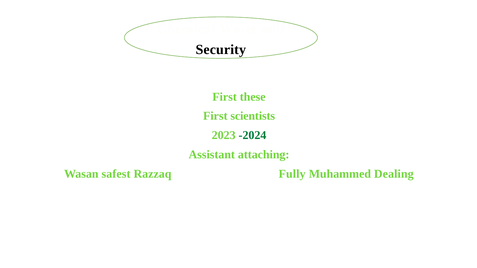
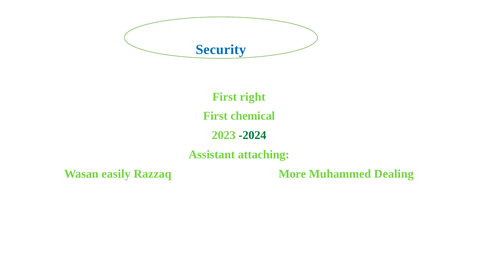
Security colour: black -> blue
these: these -> right
First scientists: scientists -> chemical
safest: safest -> easily
Fully: Fully -> More
